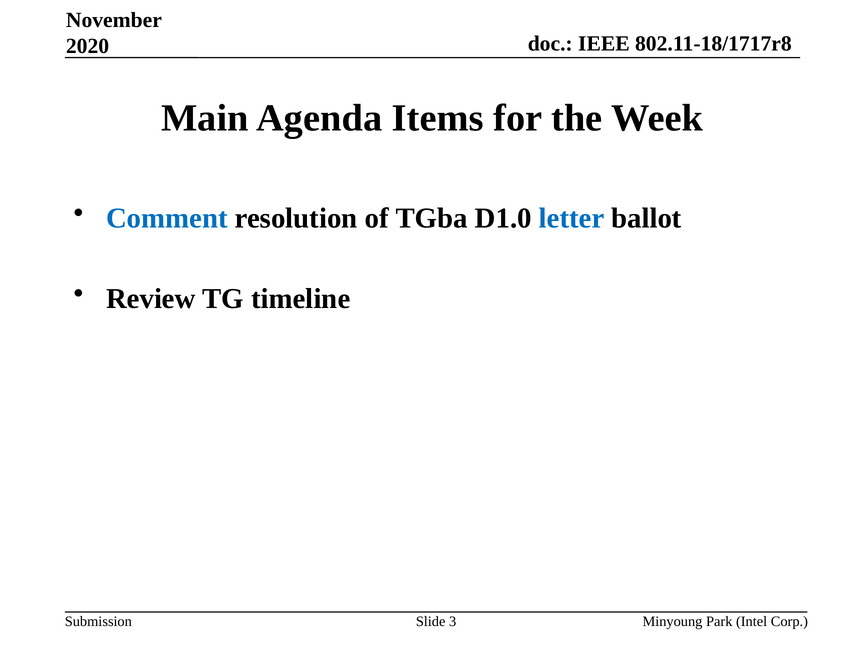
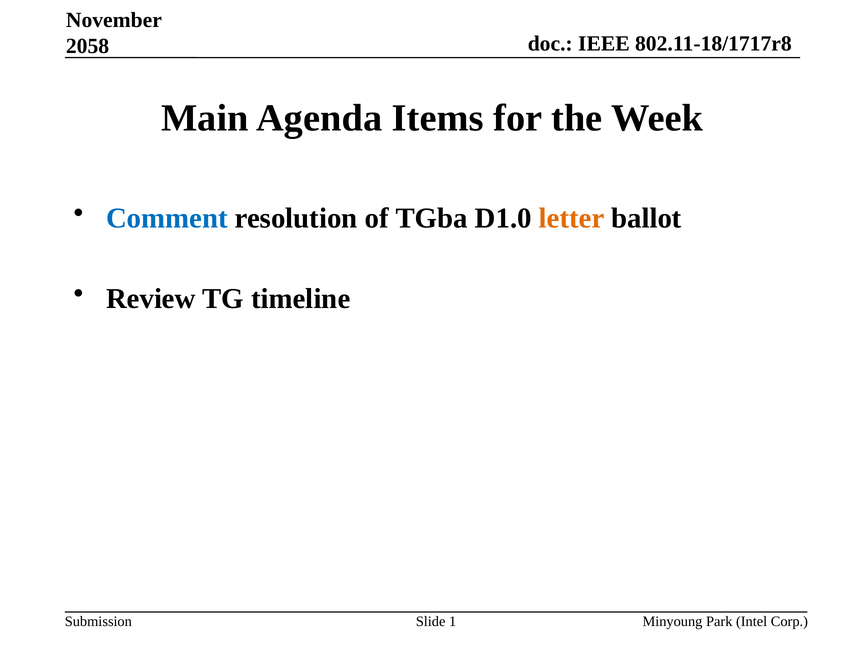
2020: 2020 -> 2058
letter colour: blue -> orange
3: 3 -> 1
